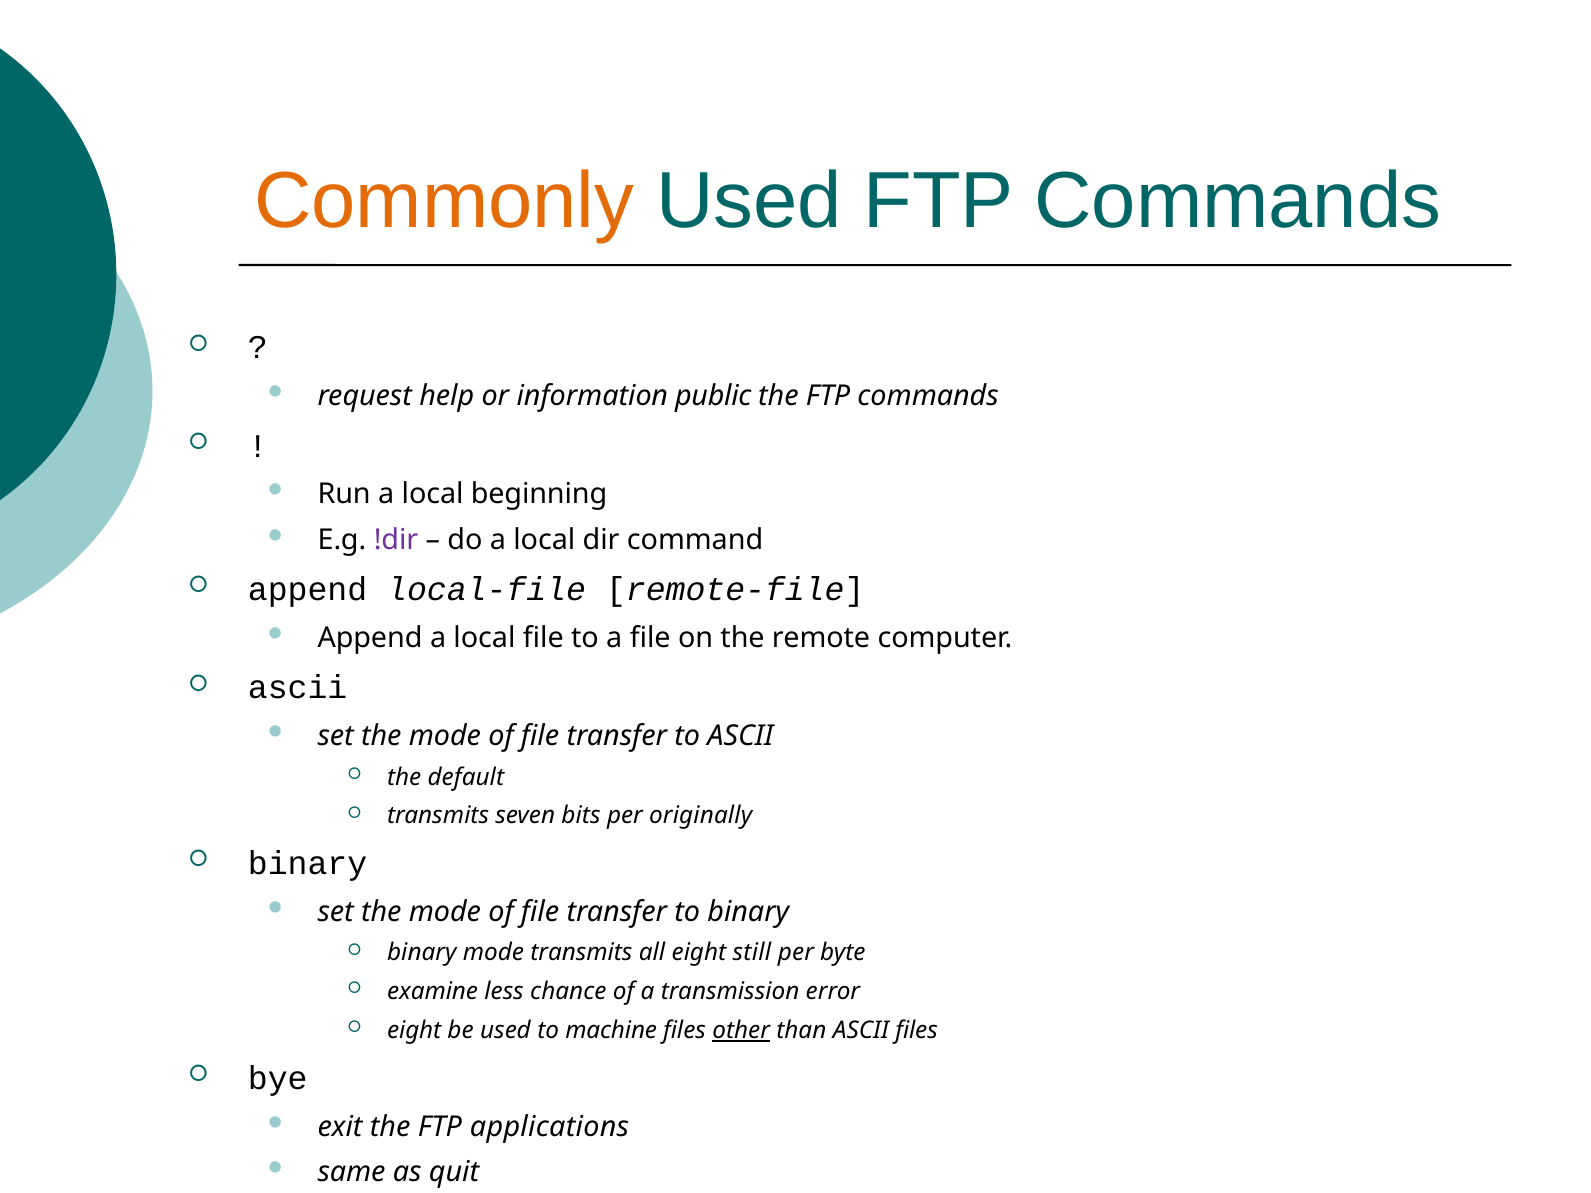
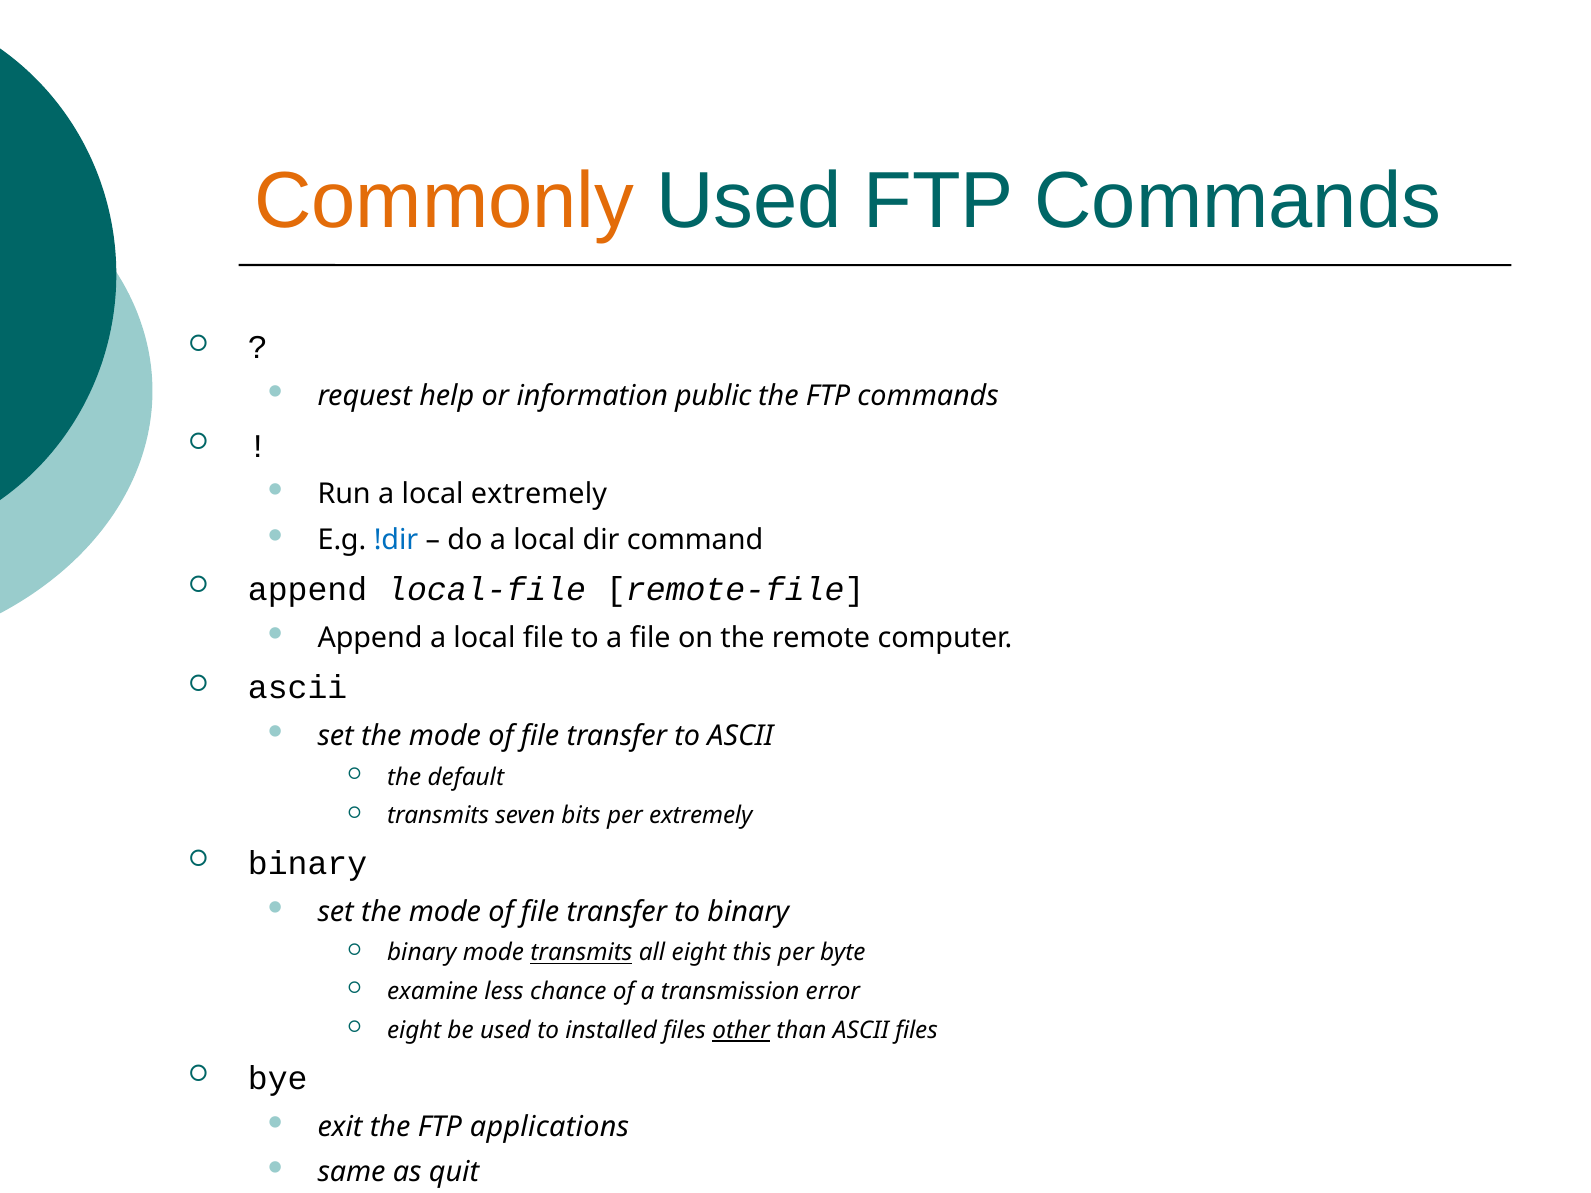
local beginning: beginning -> extremely
!dir colour: purple -> blue
per originally: originally -> extremely
transmits at (581, 953) underline: none -> present
still: still -> this
machine: machine -> installed
